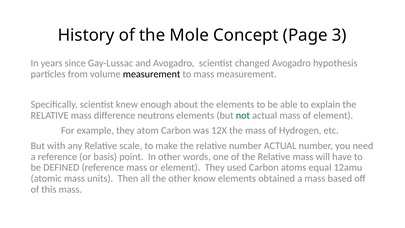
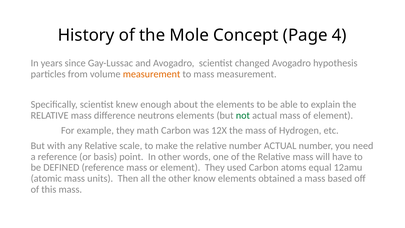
3: 3 -> 4
measurement at (152, 74) colour: black -> orange
atom: atom -> math
